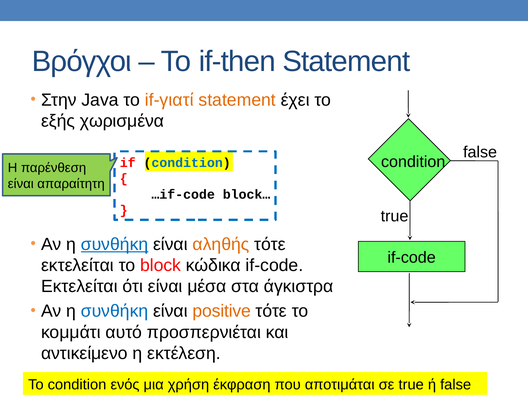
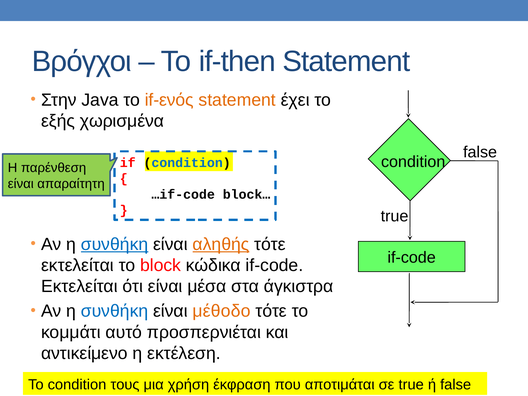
if-γιατί: if-γιατί -> if-ενός
αληθής underline: none -> present
positive: positive -> μέθοδο
ενός: ενός -> τους
